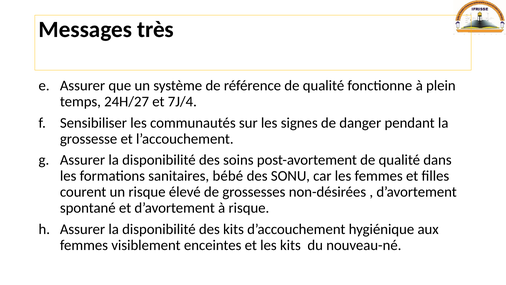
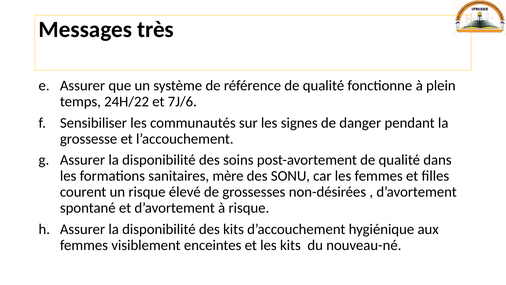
24H/27: 24H/27 -> 24H/22
7J/4: 7J/4 -> 7J/6
bébé: bébé -> mère
